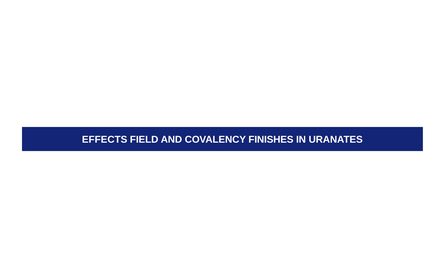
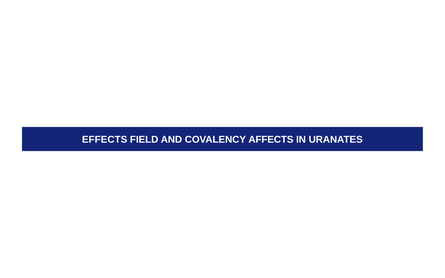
FINISHES: FINISHES -> AFFECTS
